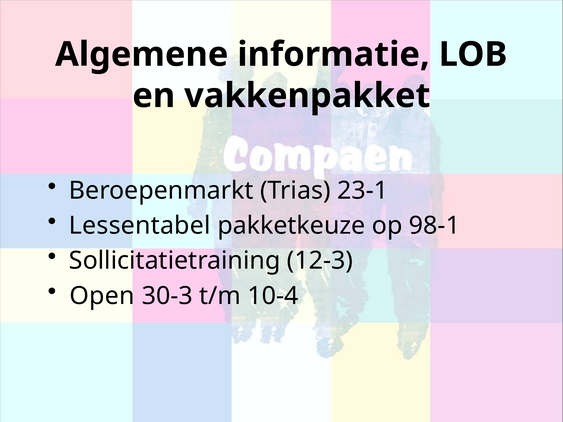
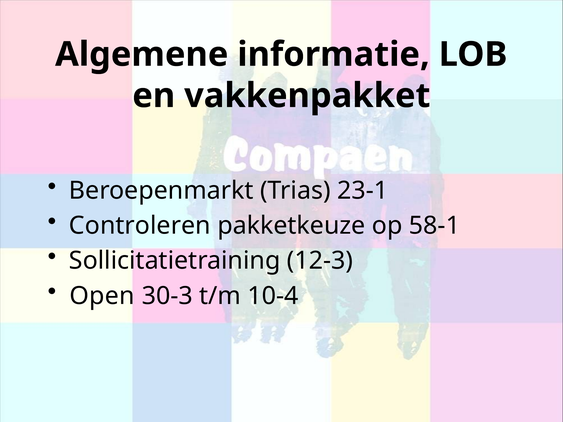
Lessentabel: Lessentabel -> Controleren
98-1: 98-1 -> 58-1
